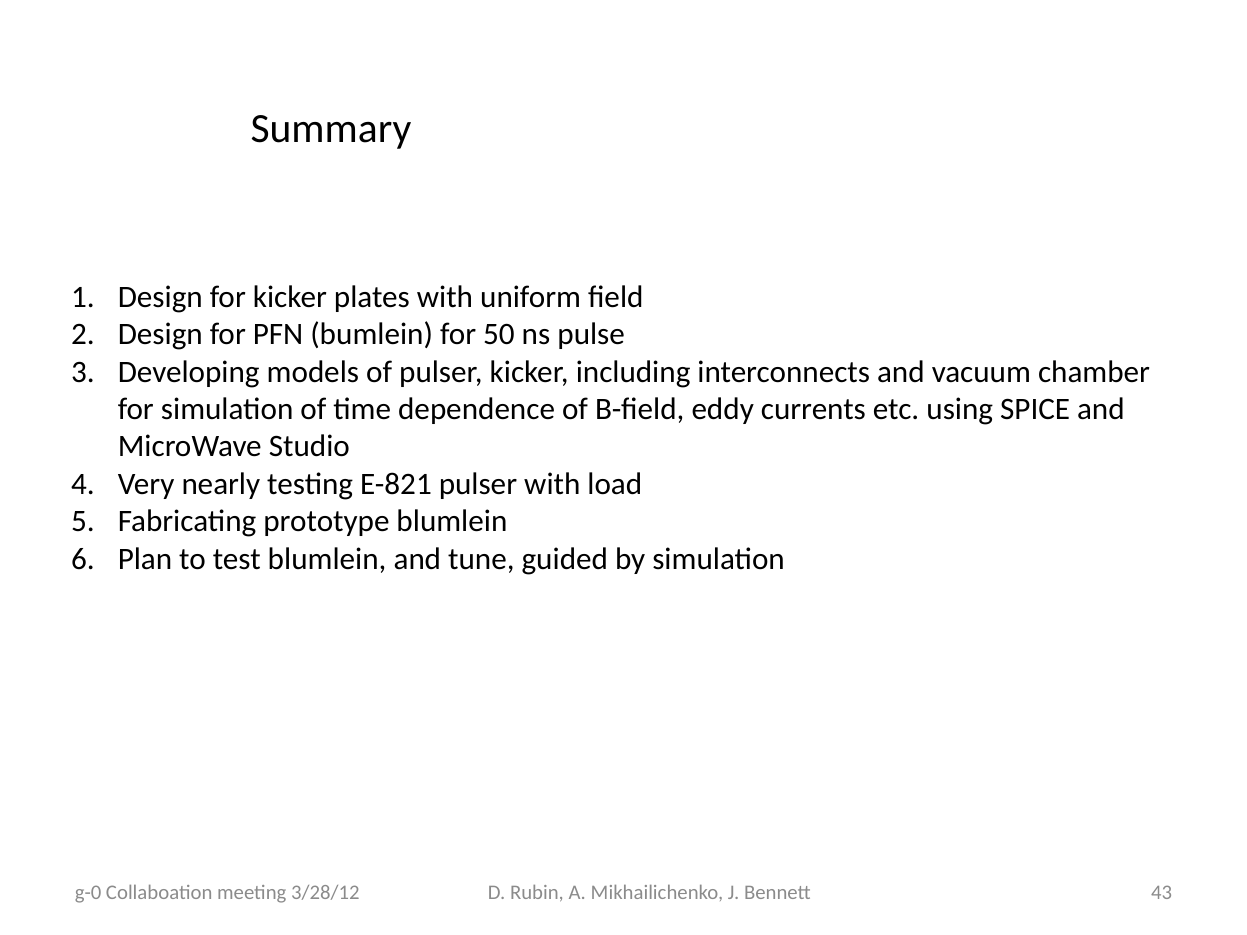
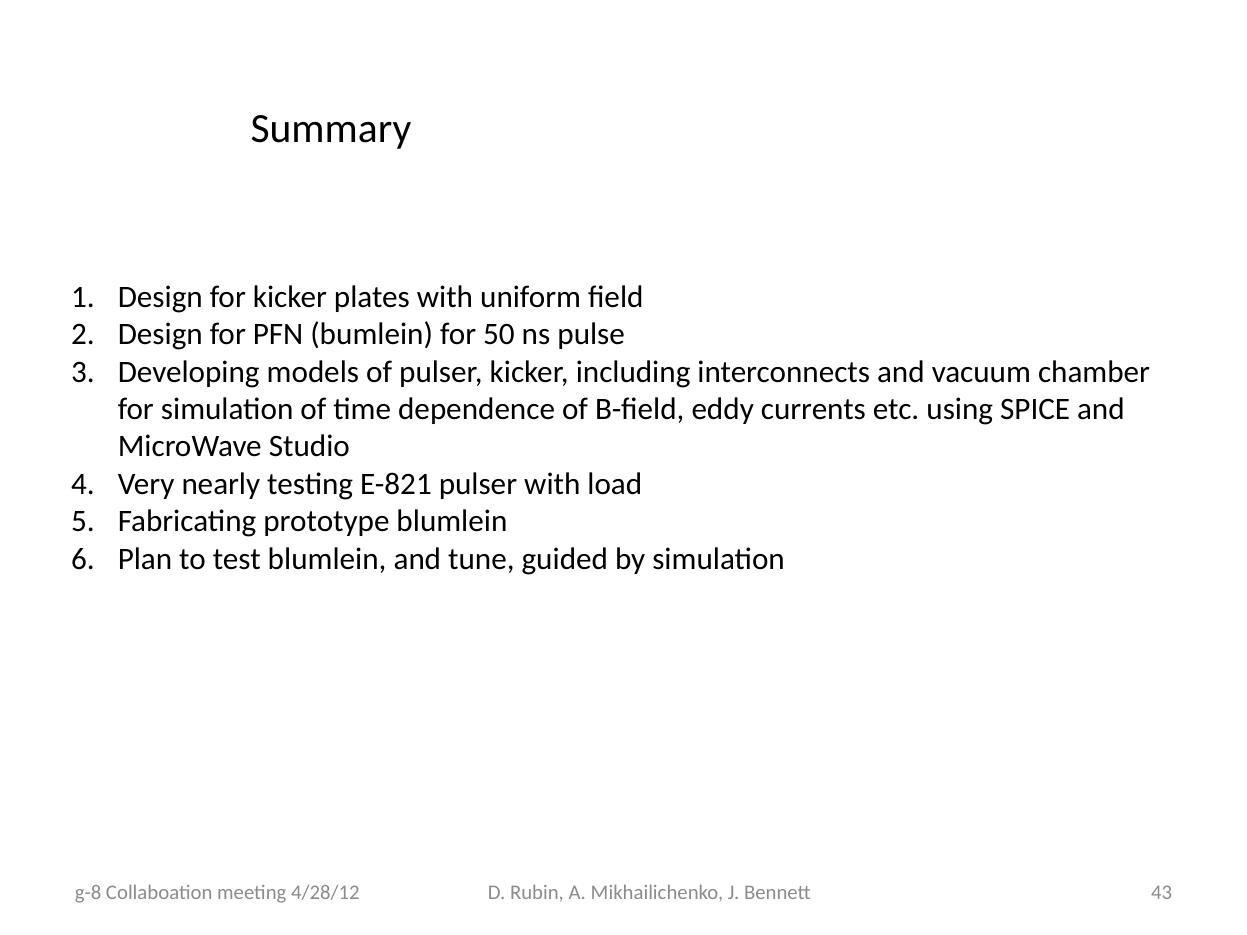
g-0: g-0 -> g-8
3/28/12: 3/28/12 -> 4/28/12
